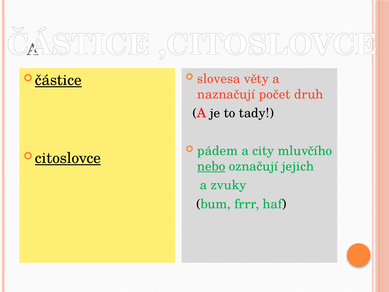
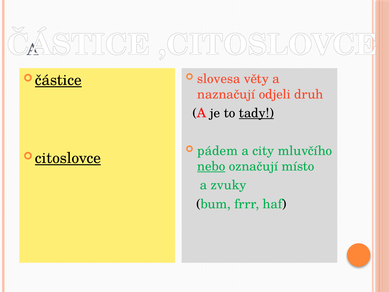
počet: počet -> odjeli
tady underline: none -> present
jejich: jejich -> místo
